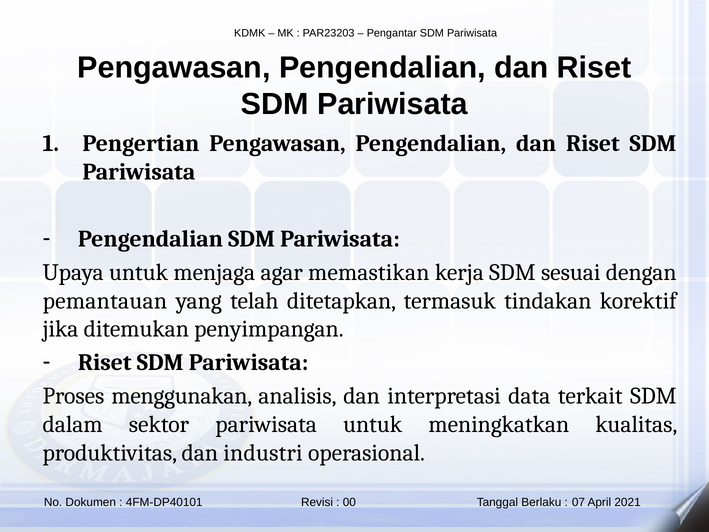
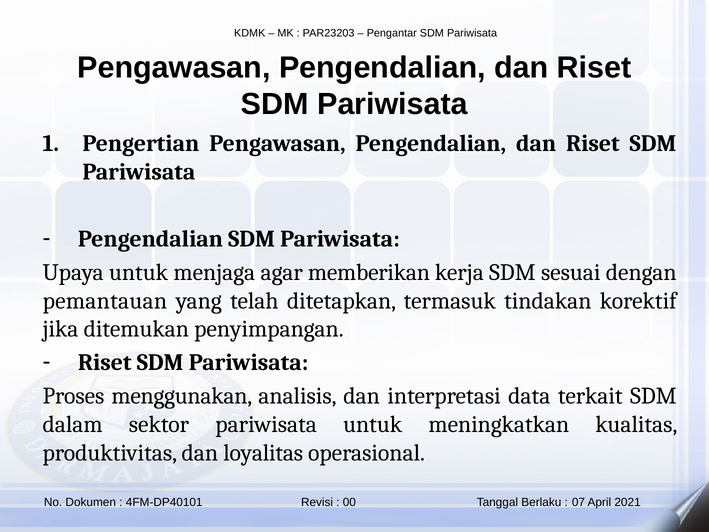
memastikan: memastikan -> memberikan
industri: industri -> loyalitas
